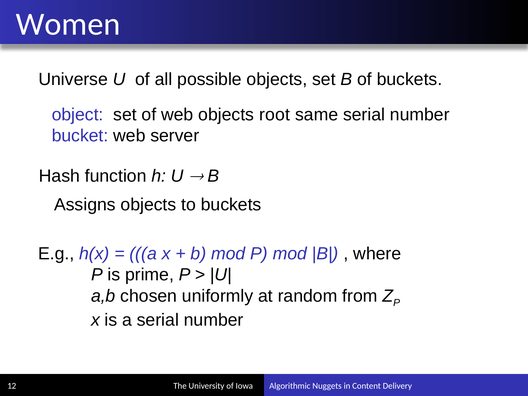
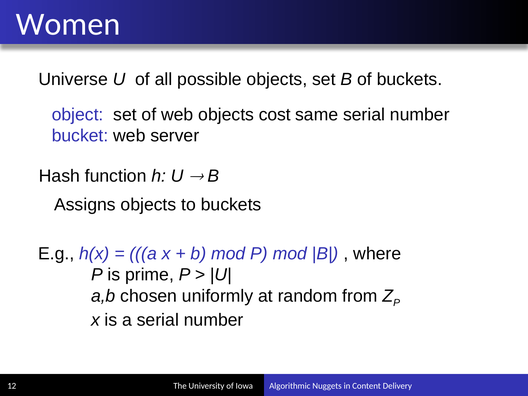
root: root -> cost
